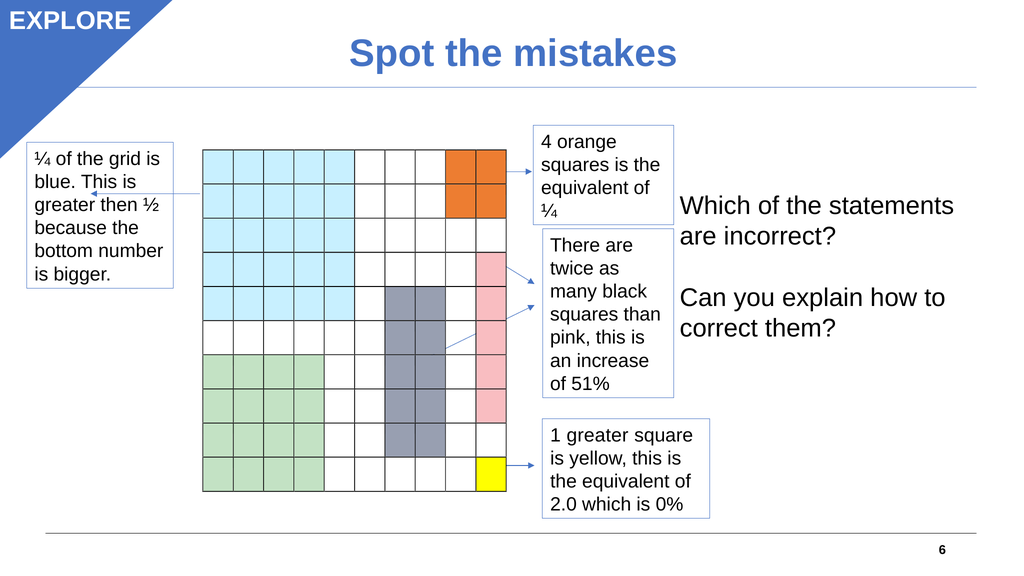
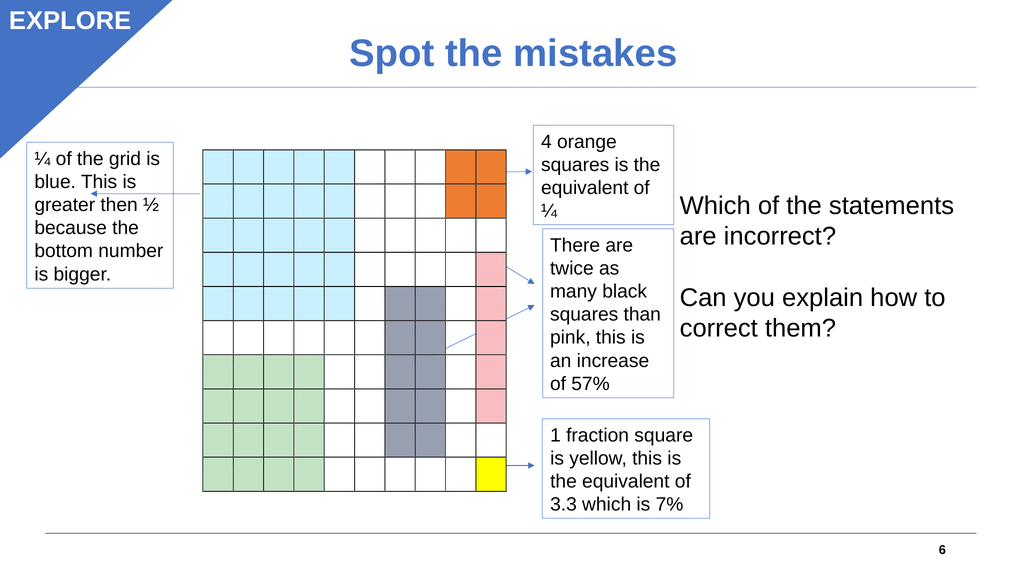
51%: 51% -> 57%
1 greater: greater -> fraction
2.0: 2.0 -> 3.3
0%: 0% -> 7%
